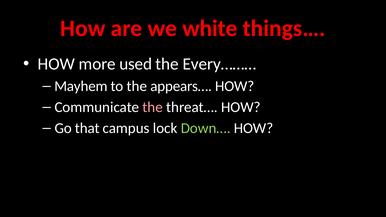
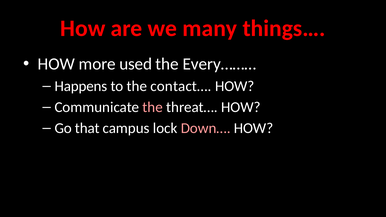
white: white -> many
Mayhem: Mayhem -> Happens
appears…: appears… -> contact…
Down… colour: light green -> pink
